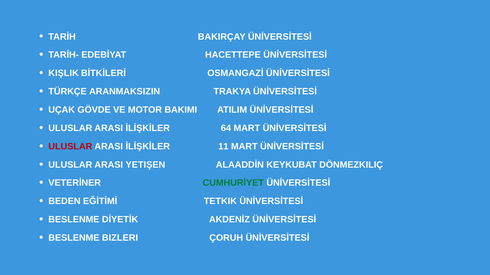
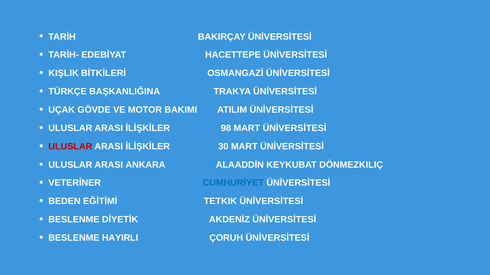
ARANMAKSIZIN: ARANMAKSIZIN -> BAŞKANLIĞINA
64: 64 -> 98
11: 11 -> 30
YETIŞEN: YETIŞEN -> ANKARA
CUMHURİYET colour: green -> blue
BIZLERI: BIZLERI -> HAYIRLI
